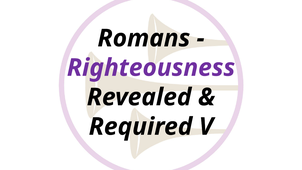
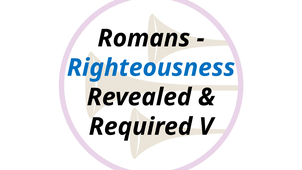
Righteousness colour: purple -> blue
